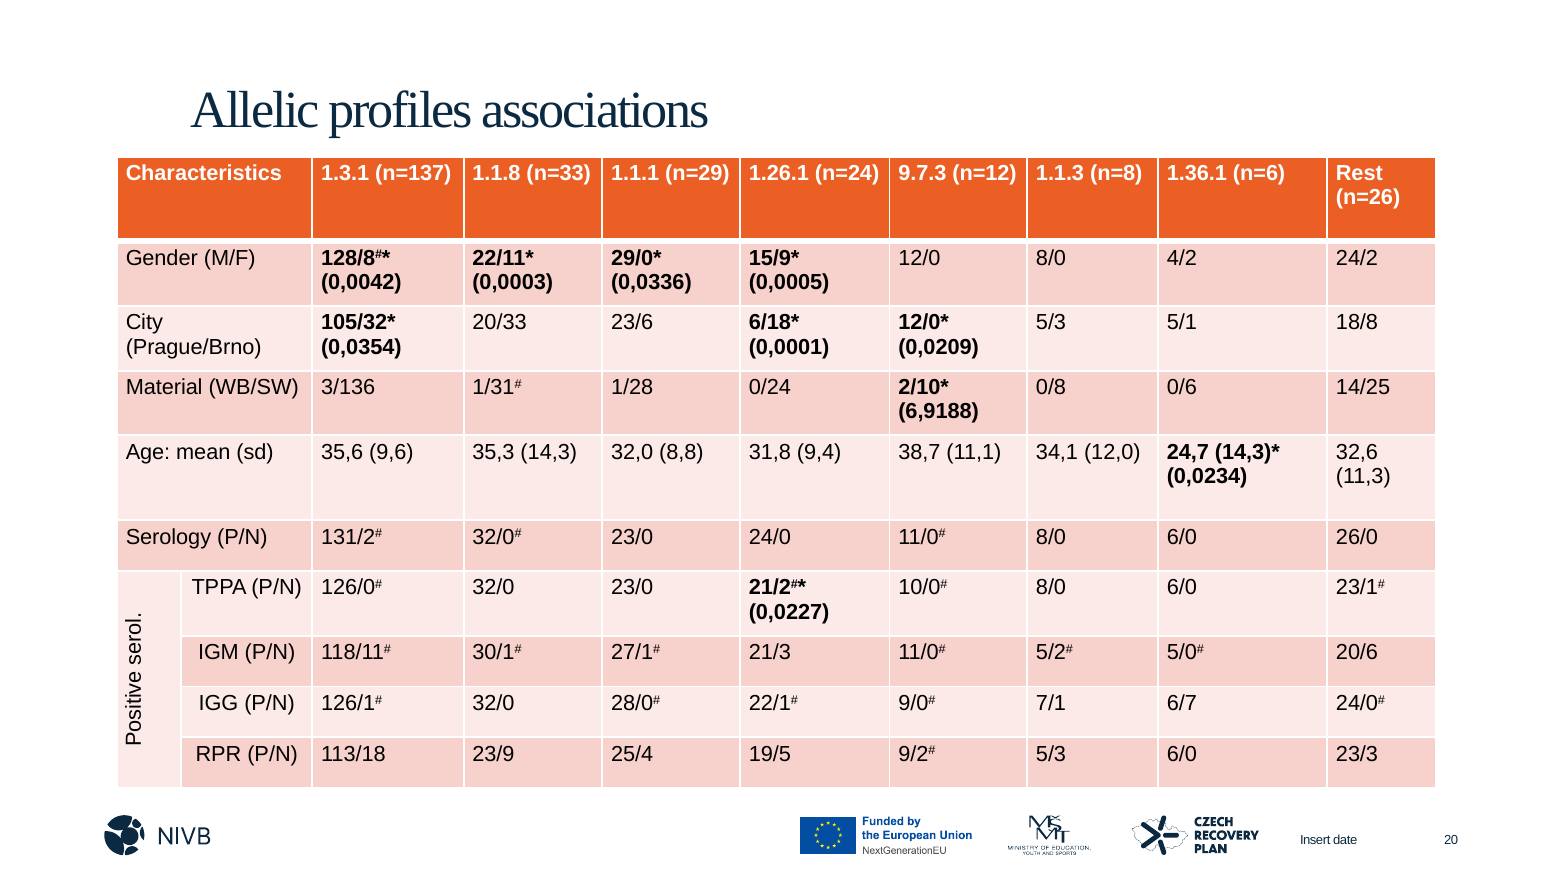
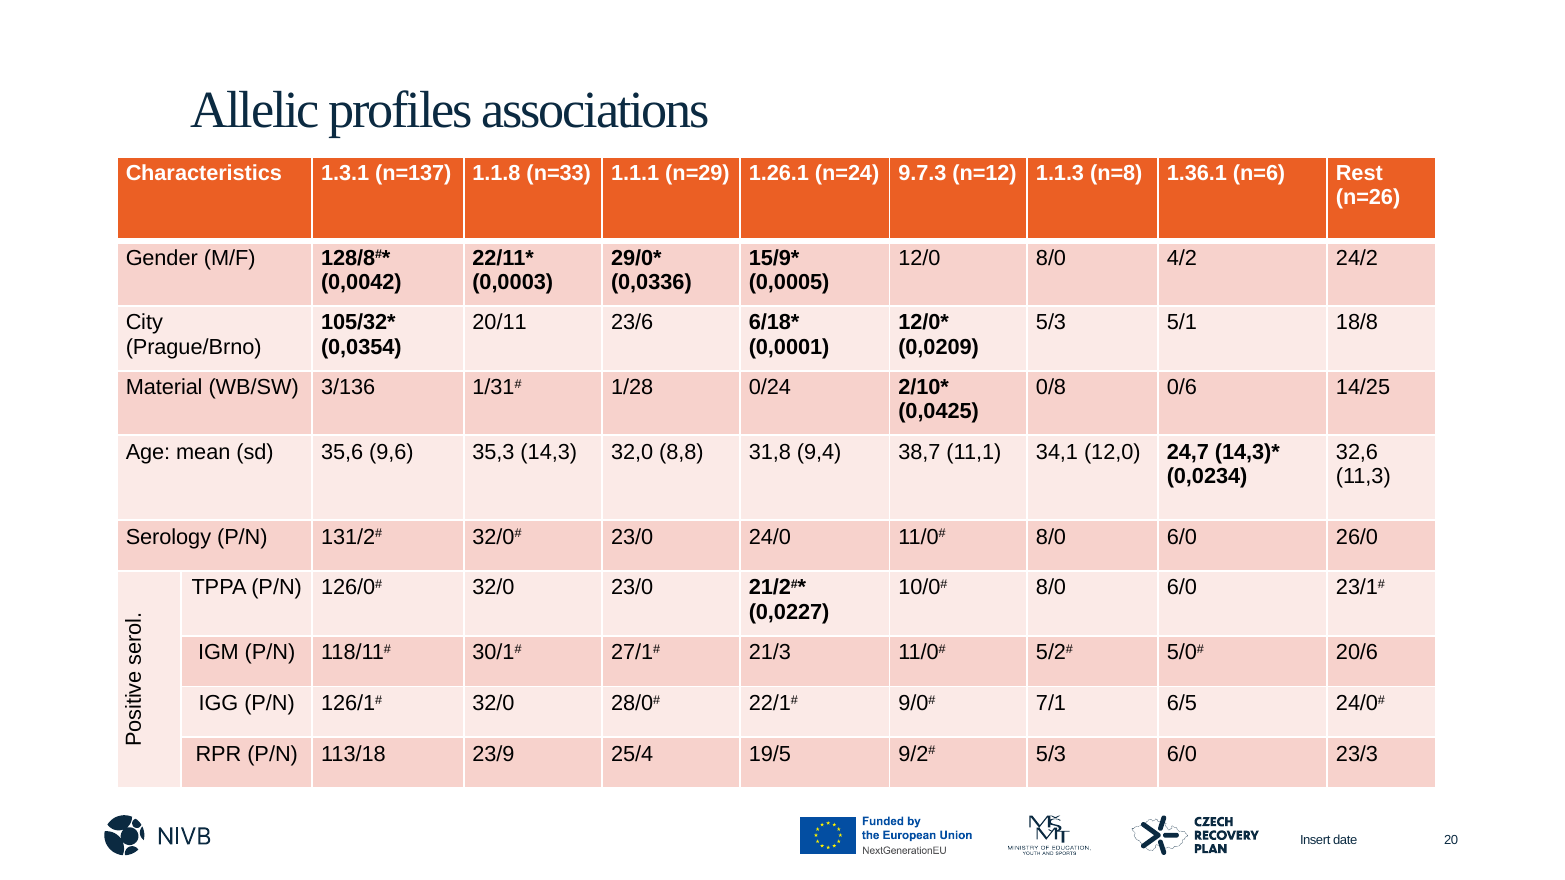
20/33: 20/33 -> 20/11
6,9188: 6,9188 -> 0,0425
6/7: 6/7 -> 6/5
